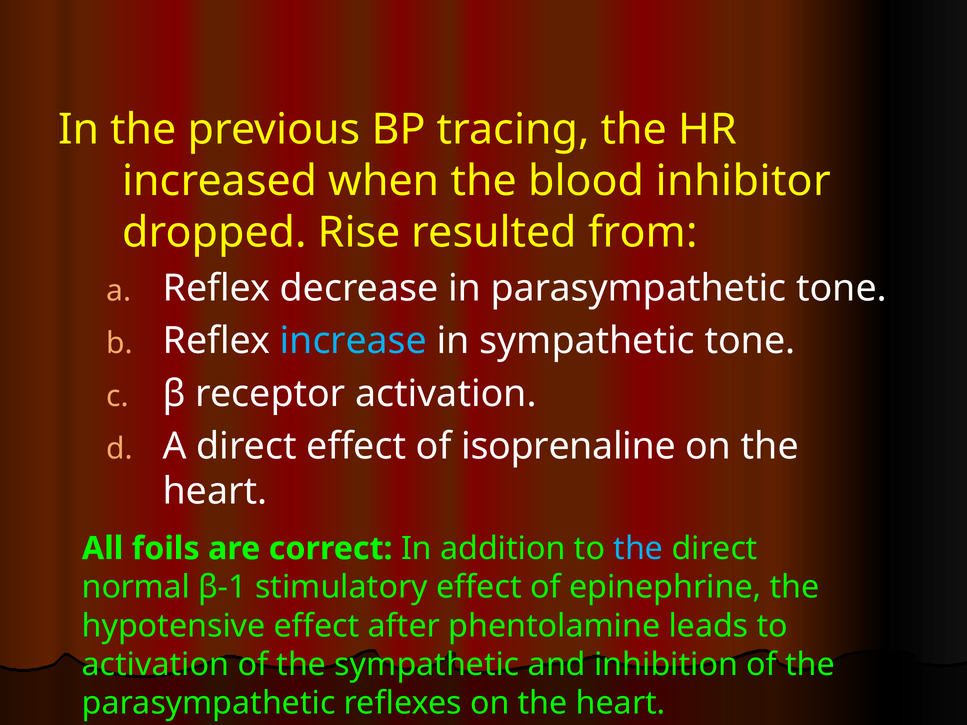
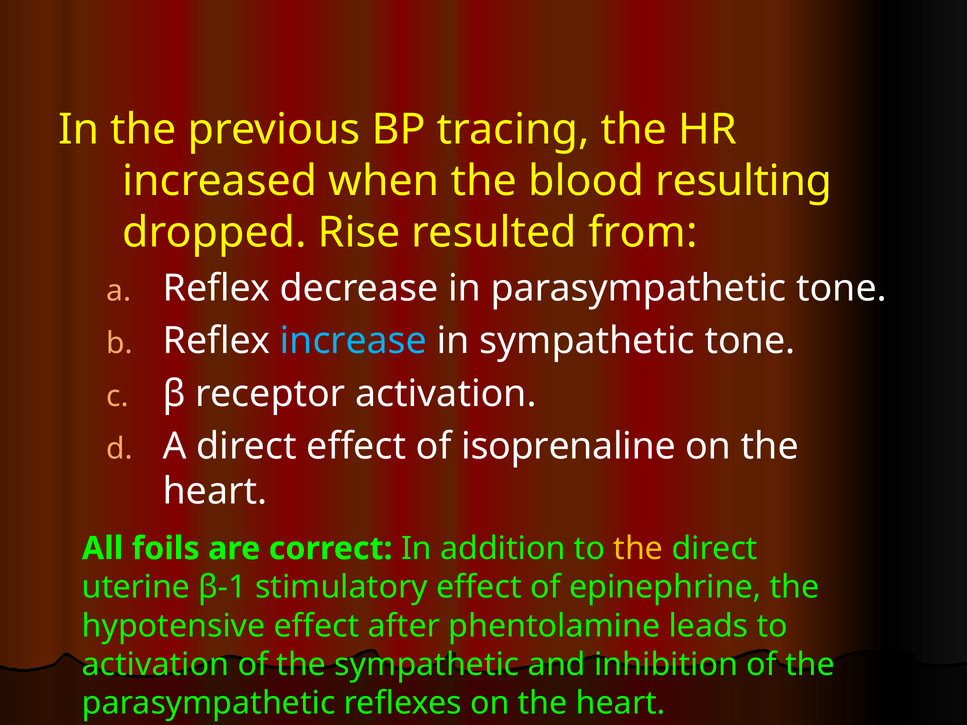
inhibitor: inhibitor -> resulting
the at (638, 549) colour: light blue -> yellow
normal: normal -> uterine
